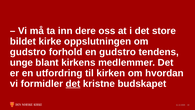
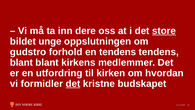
store underline: none -> present
kirke: kirke -> unge
en gudstro: gudstro -> tendens
unge at (21, 62): unge -> blant
